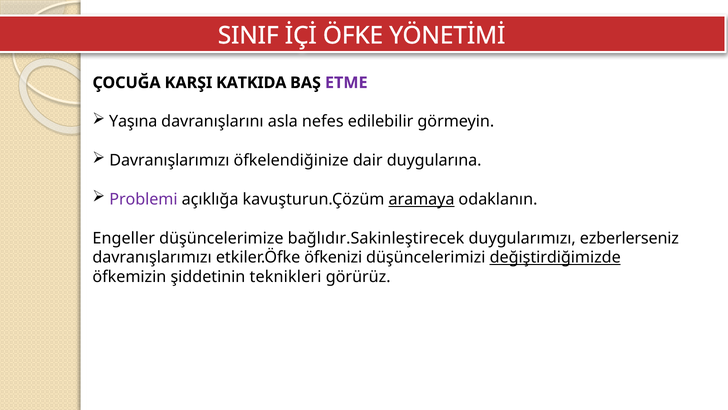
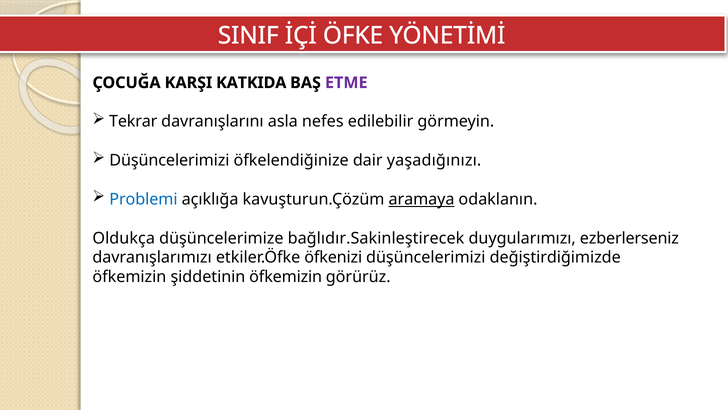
Yaşına: Yaşına -> Tekrar
Davranışlarımızı at (169, 160): Davranışlarımızı -> Düşüncelerimizi
duygularına: duygularına -> yaşadığınızı
Problemi colour: purple -> blue
Engeller: Engeller -> Oldukça
değiştirdiğimizde underline: present -> none
şiddetinin teknikleri: teknikleri -> öfkemizin
